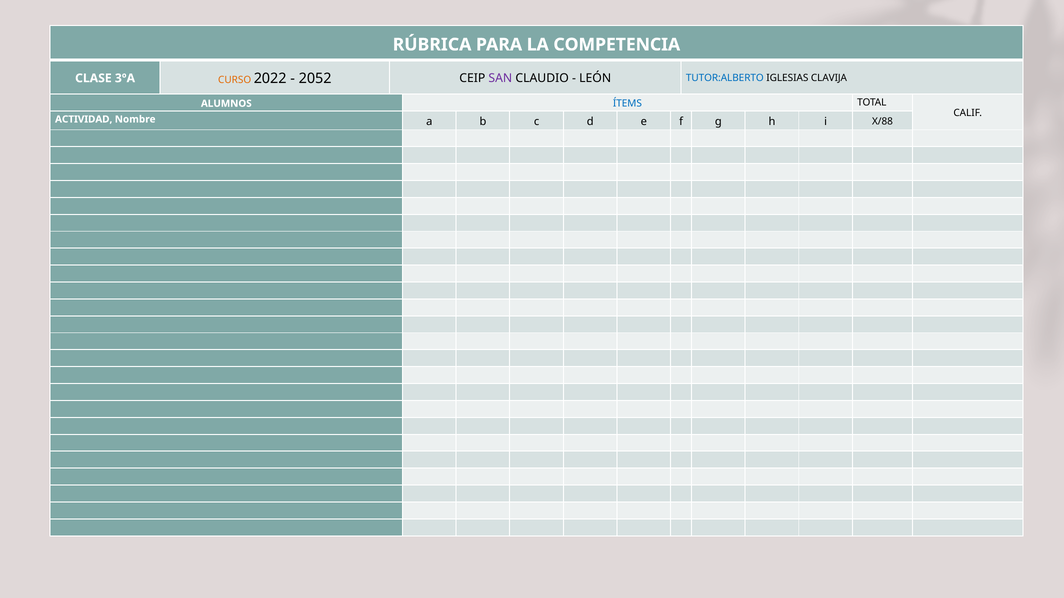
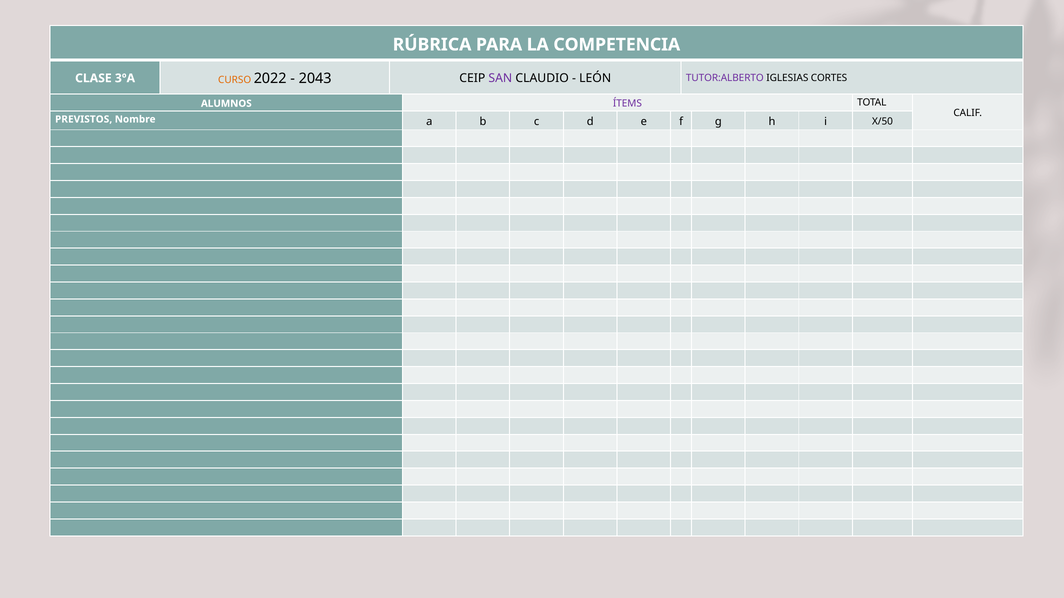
2052: 2052 -> 2043
TUTOR:ALBERTO colour: blue -> purple
CLAVIJA: CLAVIJA -> CORTES
ÍTEMS colour: blue -> purple
ACTIVIDAD: ACTIVIDAD -> PREVISTOS
X/88: X/88 -> X/50
